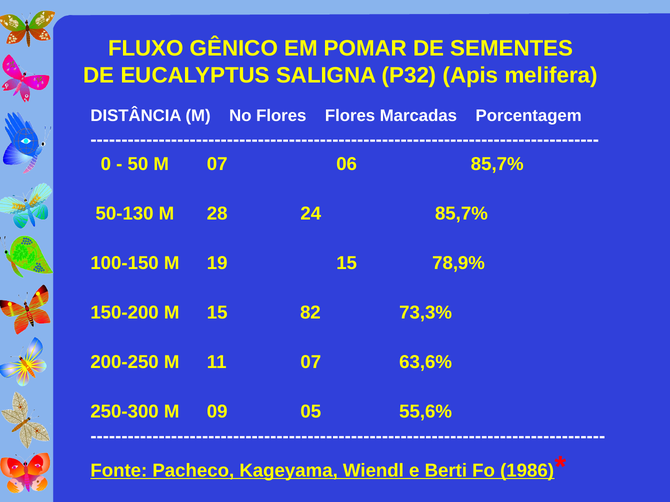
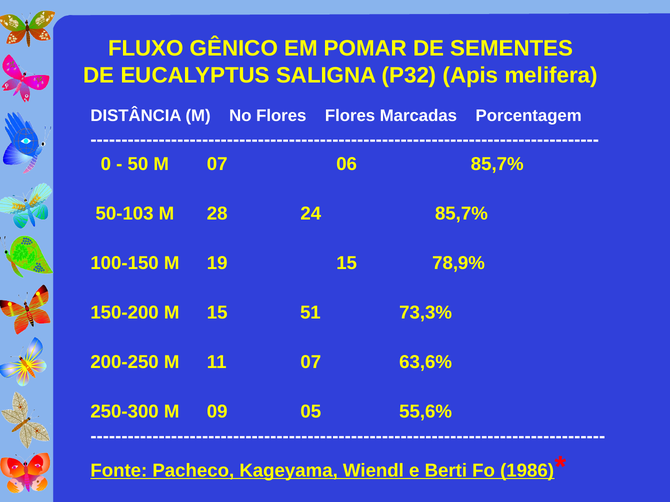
50-130: 50-130 -> 50-103
82: 82 -> 51
